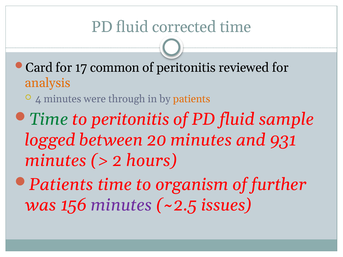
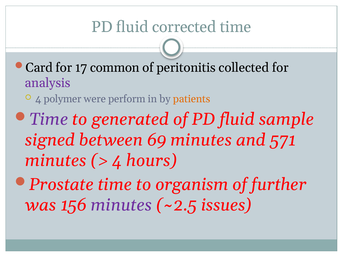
reviewed: reviewed -> collected
analysis colour: orange -> purple
4 minutes: minutes -> polymer
through: through -> perform
Time at (49, 119) colour: green -> purple
to peritonitis: peritonitis -> generated
logged: logged -> signed
20: 20 -> 69
931: 931 -> 571
2 at (117, 161): 2 -> 4
Patients at (61, 185): Patients -> Prostate
